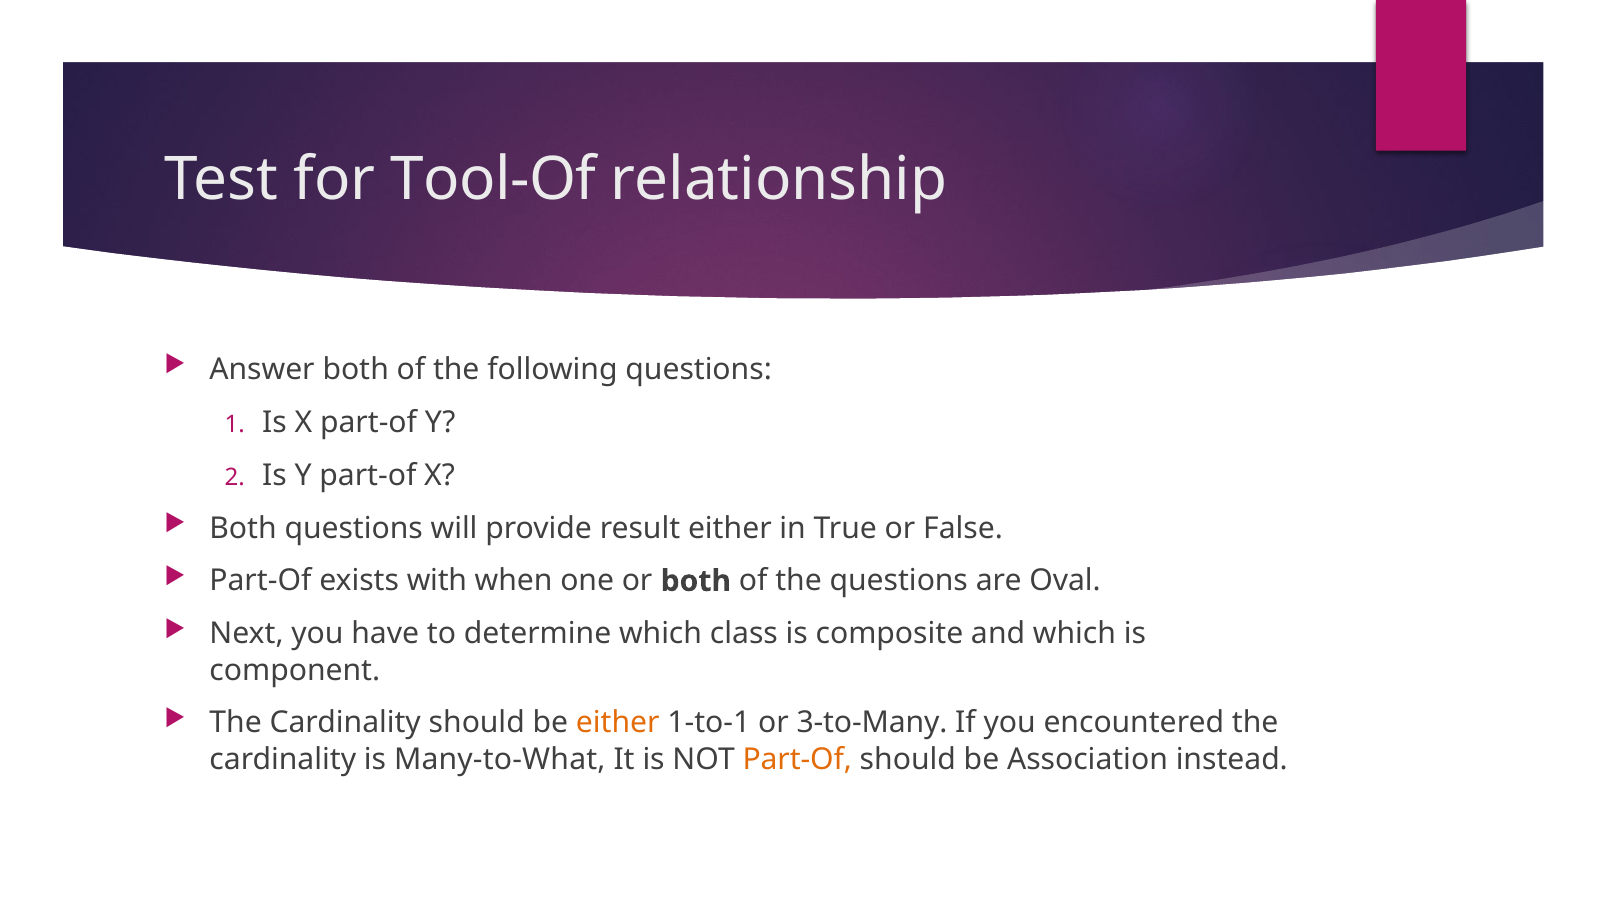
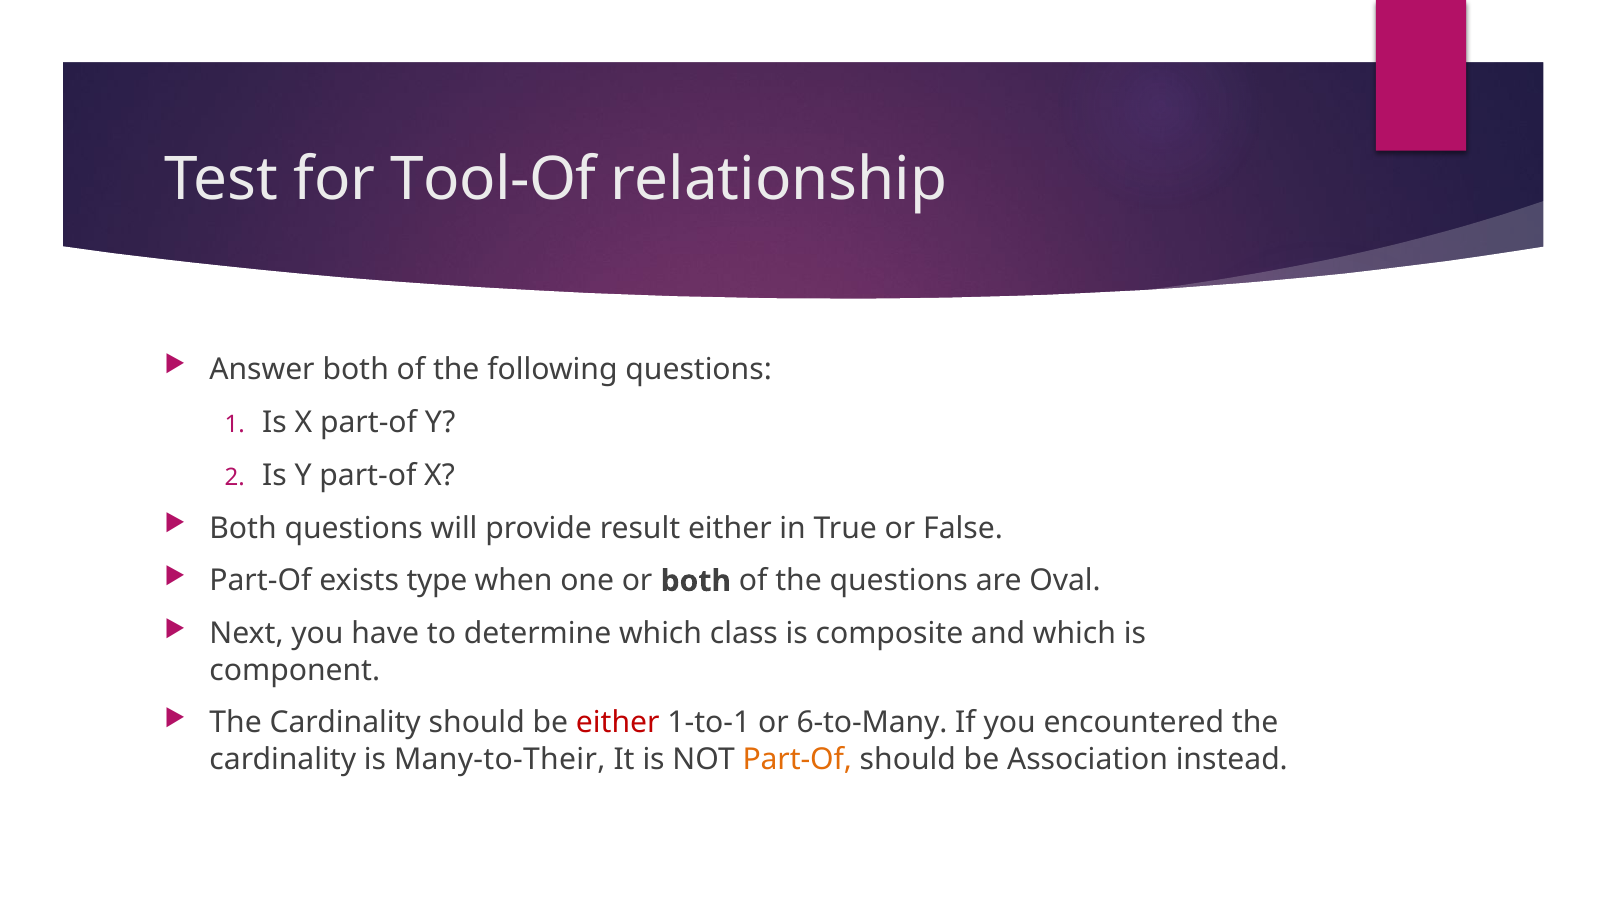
with: with -> type
either at (618, 723) colour: orange -> red
3-to-Many: 3-to-Many -> 6-to-Many
Many-to-What: Many-to-What -> Many-to-Their
